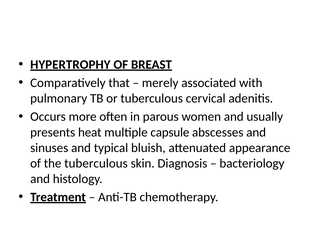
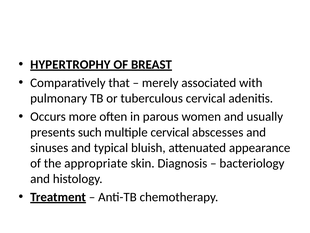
heat: heat -> such
multiple capsule: capsule -> cervical
the tuberculous: tuberculous -> appropriate
